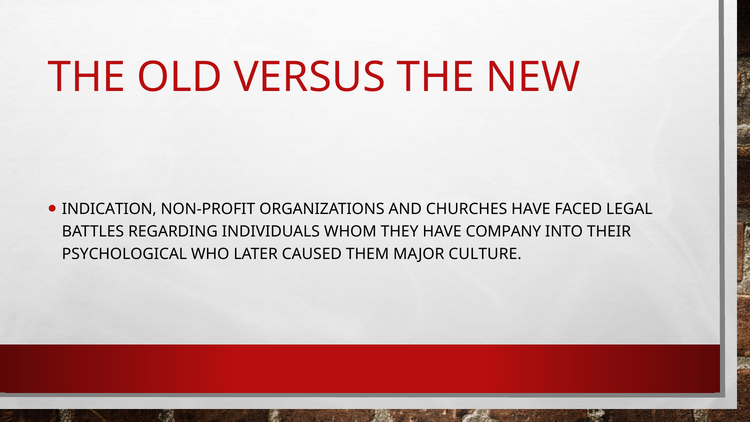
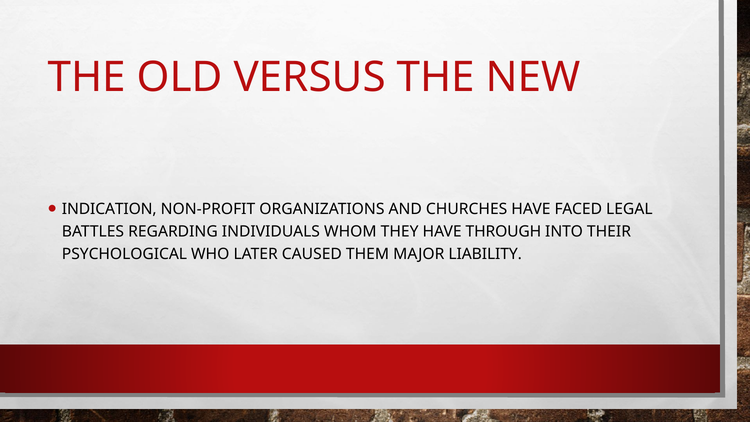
COMPANY: COMPANY -> THROUGH
CULTURE: CULTURE -> LIABILITY
